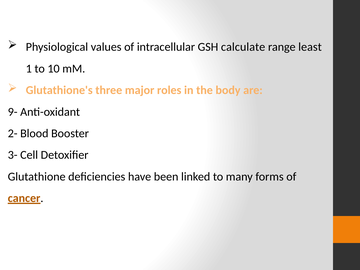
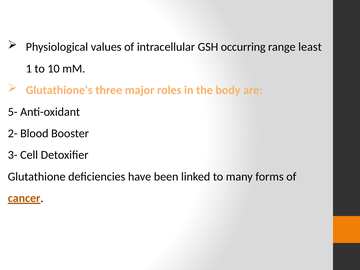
calculate: calculate -> occurring
9-: 9- -> 5-
